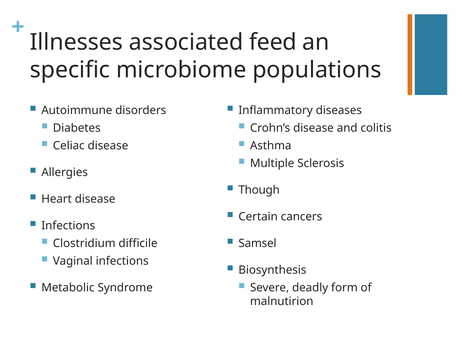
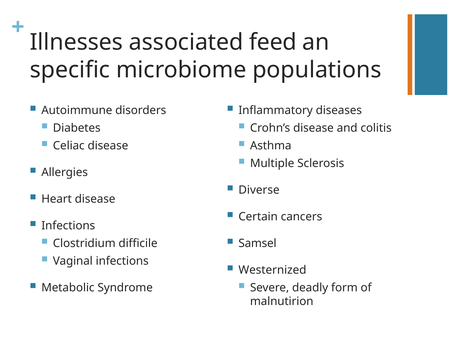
Though: Though -> Diverse
Biosynthesis: Biosynthesis -> Westernized
